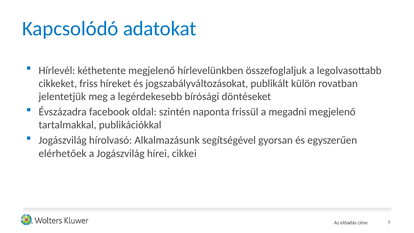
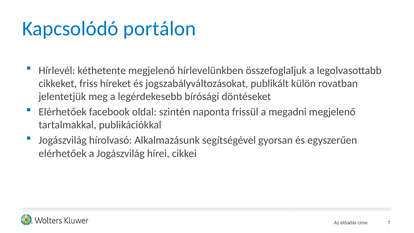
adatokat: adatokat -> portálon
Évszázadra at (63, 112): Évszázadra -> Elérhetőek
